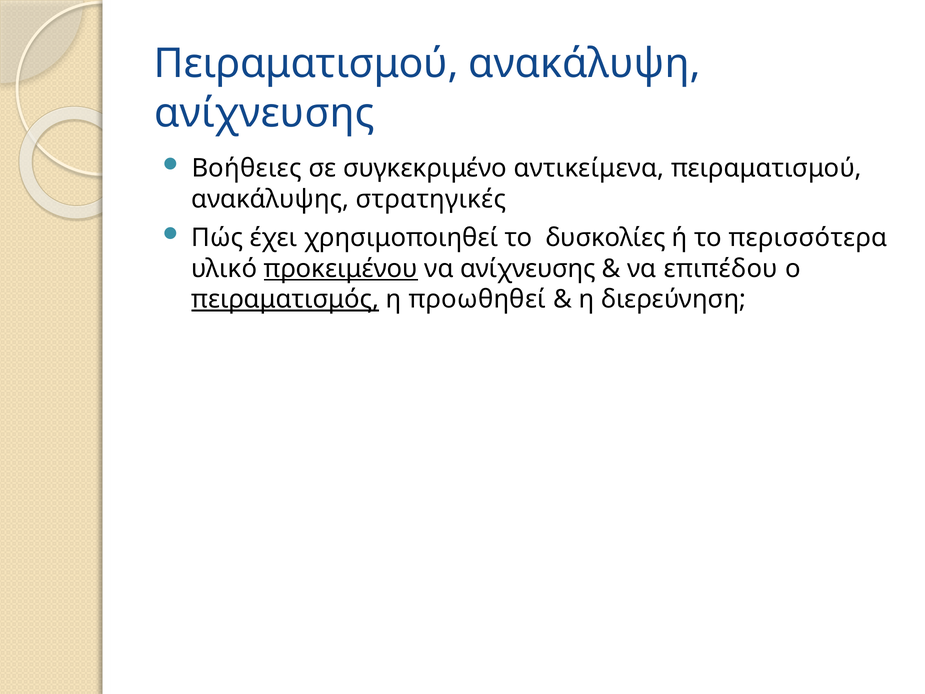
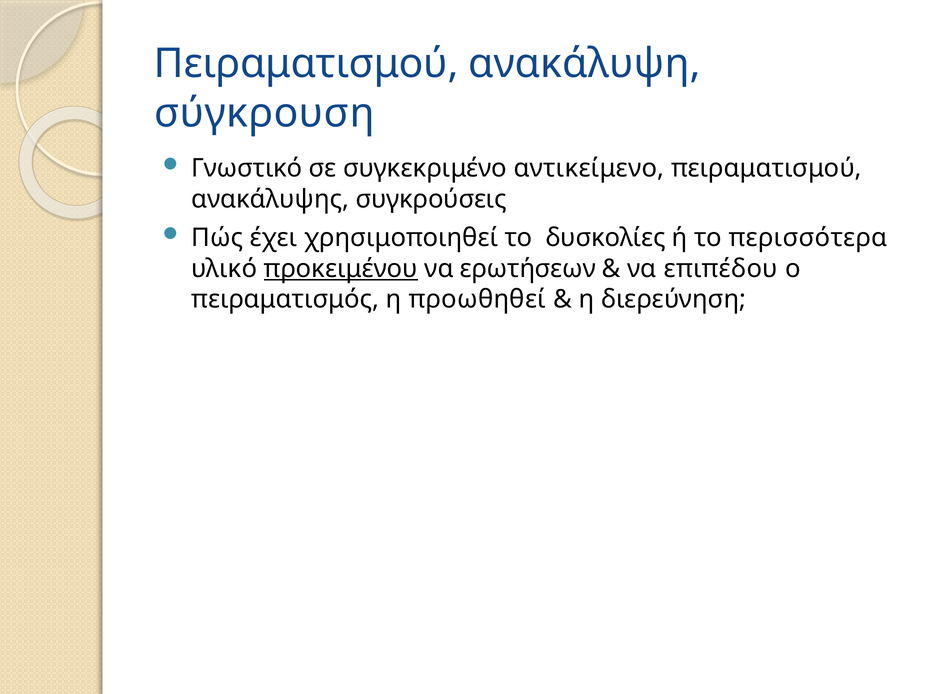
ανίχνευσης at (265, 113): ανίχνευσης -> σύγκρουση
Βοήθειες: Βοήθειες -> Γνωστικό
αντικείμενα: αντικείμενα -> αντικείμενο
στρατηγικές: στρατηγικές -> συγκρούσεις
να ανίχνευσης: ανίχνευσης -> ερωτήσεων
πειραματισμός underline: present -> none
